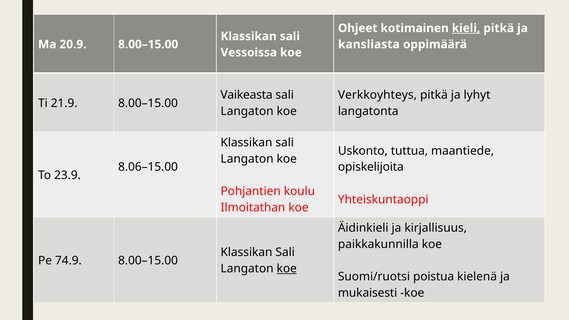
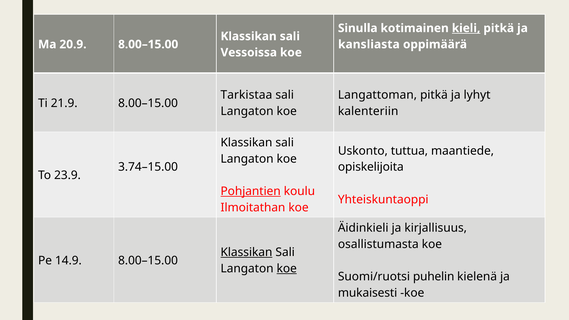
Ohjeet: Ohjeet -> Sinulla
Vaikeasta: Vaikeasta -> Tarkistaa
Verkkoyhteys: Verkkoyhteys -> Langattoman
langatonta: langatonta -> kalenteriin
8.06–15.00: 8.06–15.00 -> 3.74–15.00
Pohjantien underline: none -> present
paikkakunnilla: paikkakunnilla -> osallistumasta
Klassikan at (246, 252) underline: none -> present
74.9: 74.9 -> 14.9
poistua: poistua -> puhelin
